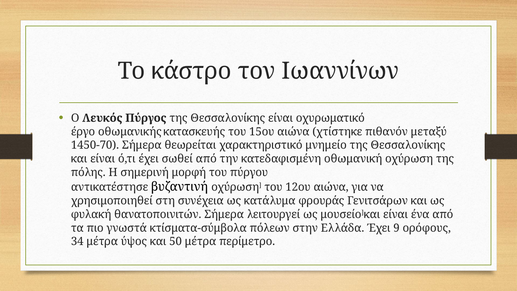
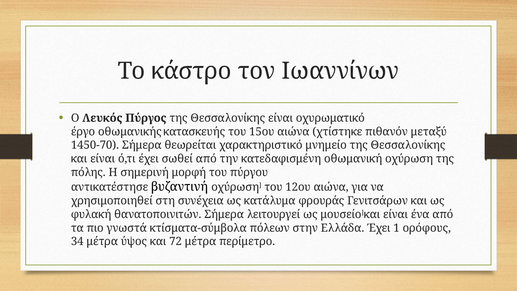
9: 9 -> 1
50: 50 -> 72
